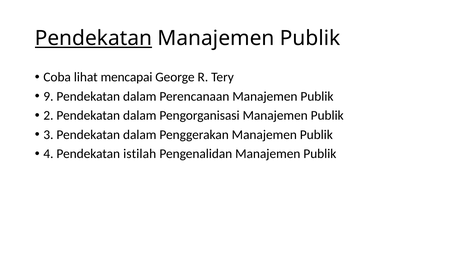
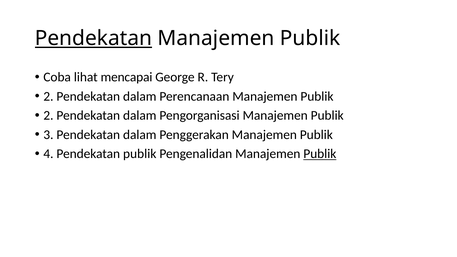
9 at (48, 96): 9 -> 2
Pendekatan istilah: istilah -> publik
Publik at (320, 154) underline: none -> present
